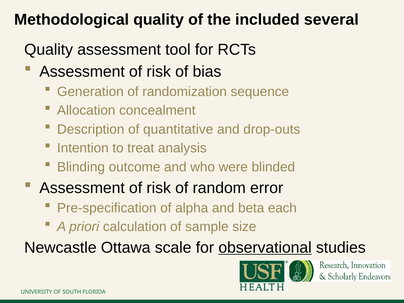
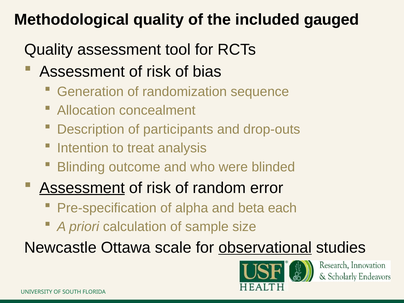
several: several -> gauged
quantitative: quantitative -> participants
Assessment at (82, 188) underline: none -> present
